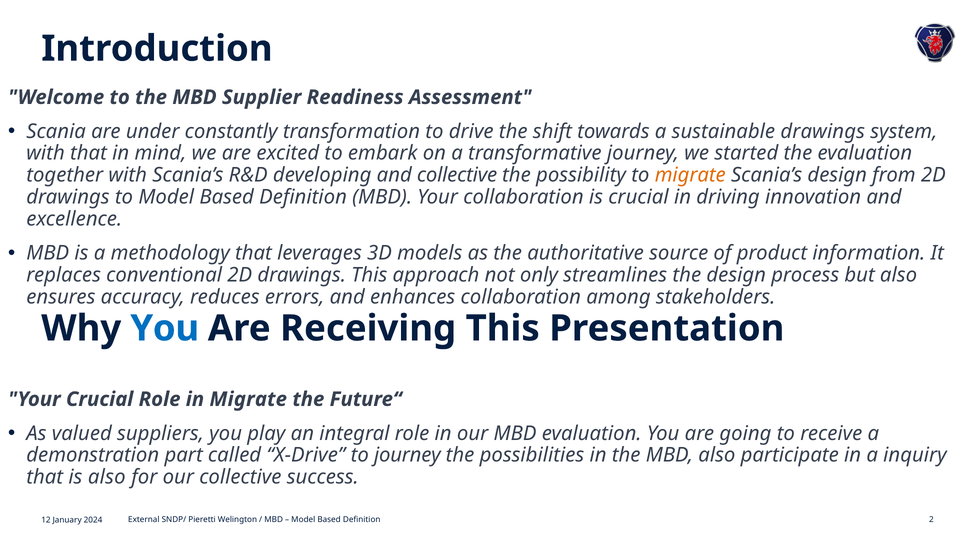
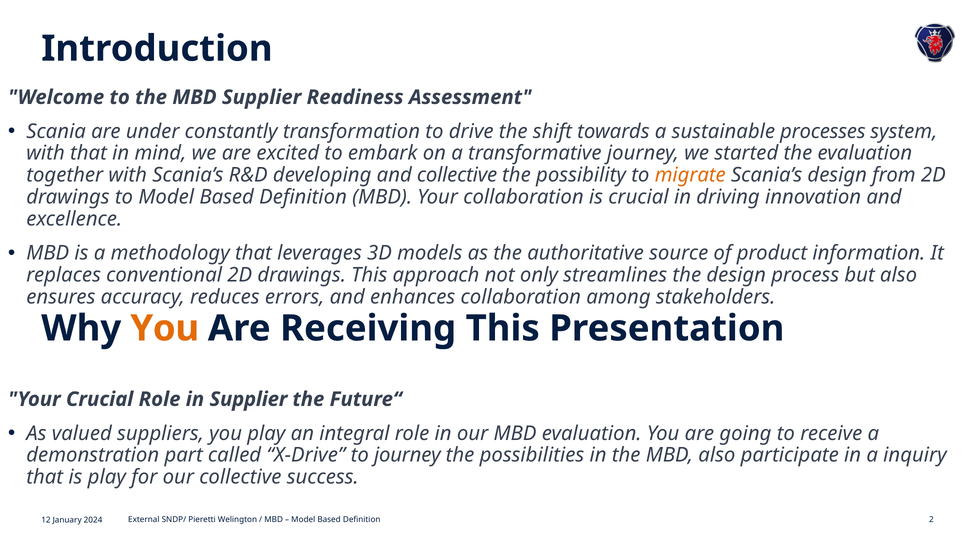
sustainable drawings: drawings -> processes
You at (165, 329) colour: blue -> orange
in Migrate: Migrate -> Supplier
is also: also -> play
